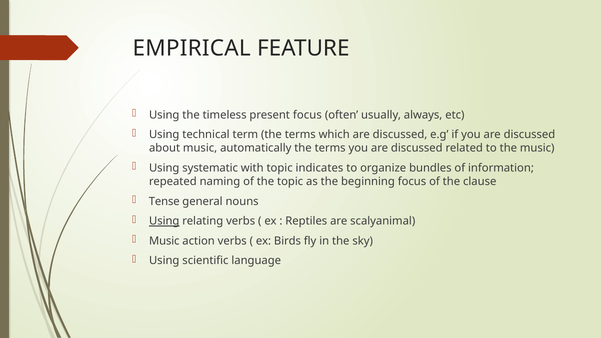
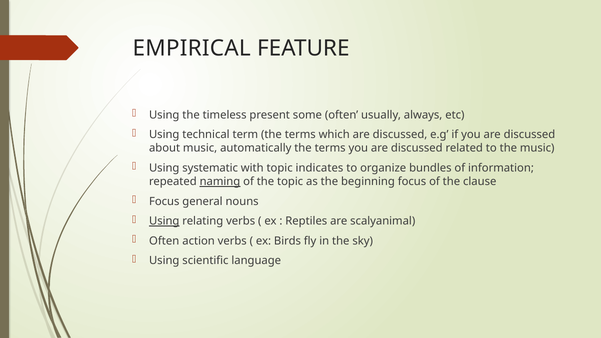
present focus: focus -> some
naming underline: none -> present
Tense at (164, 201): Tense -> Focus
Music at (164, 241): Music -> Often
